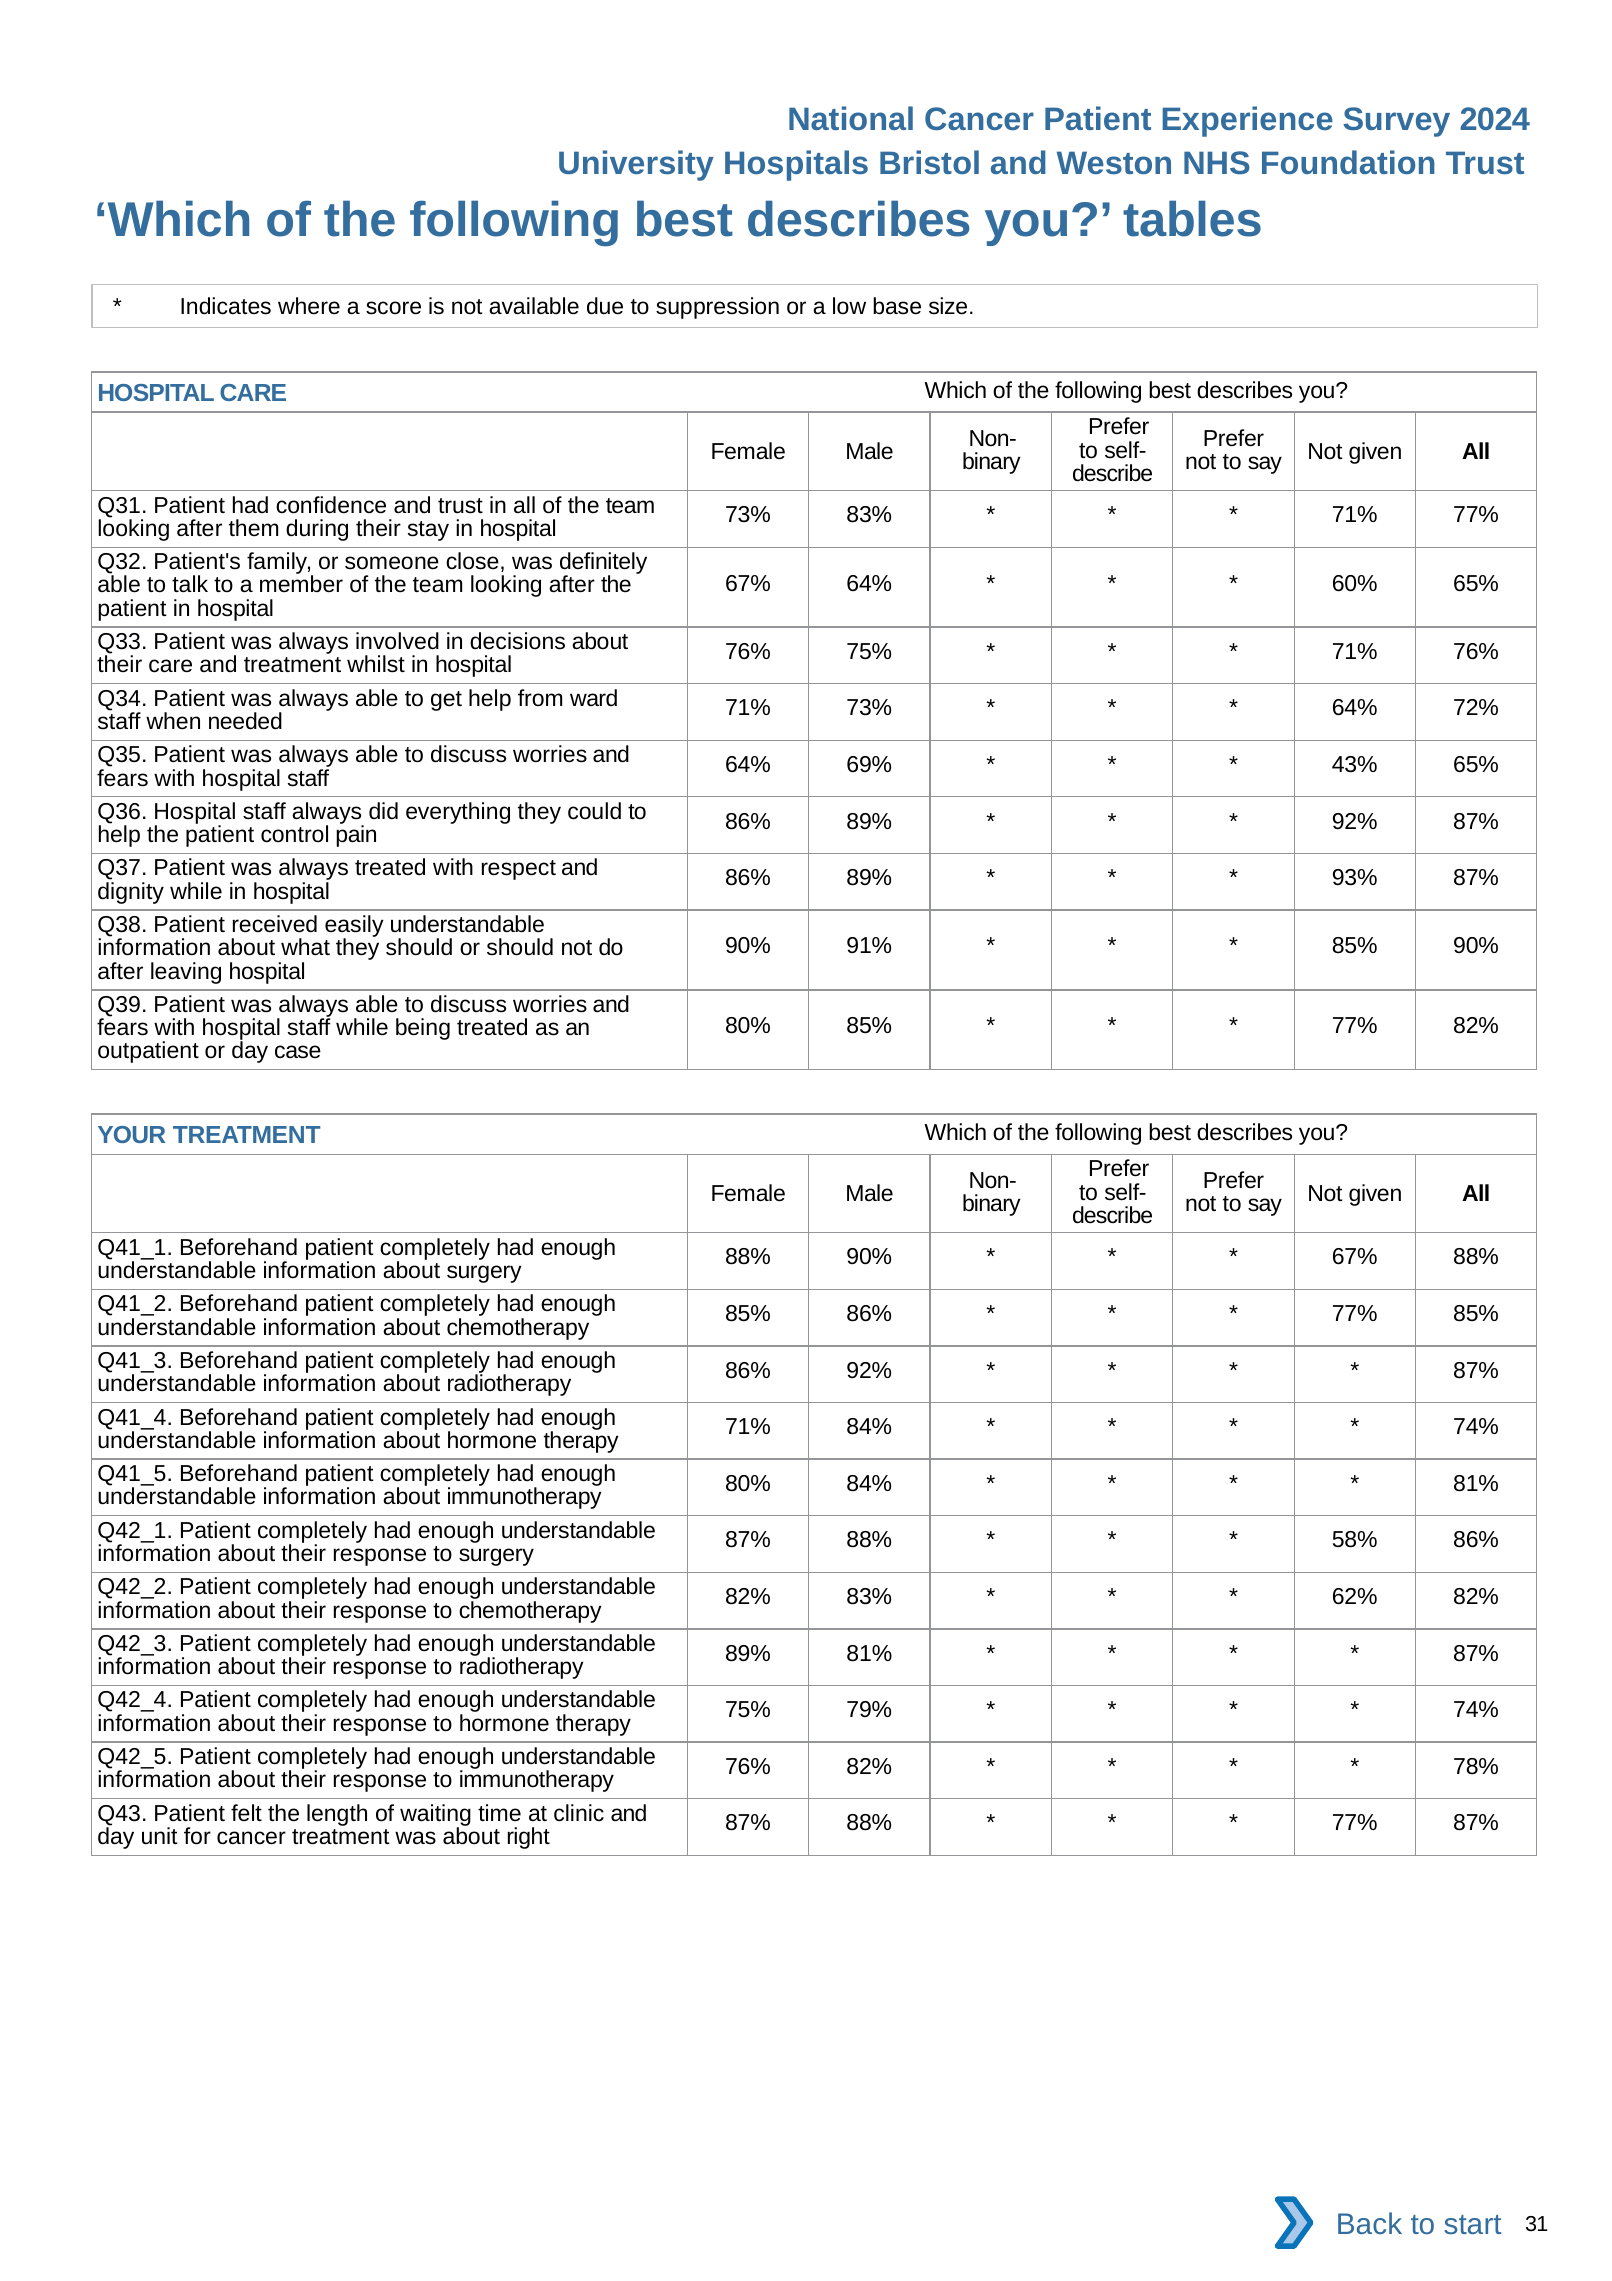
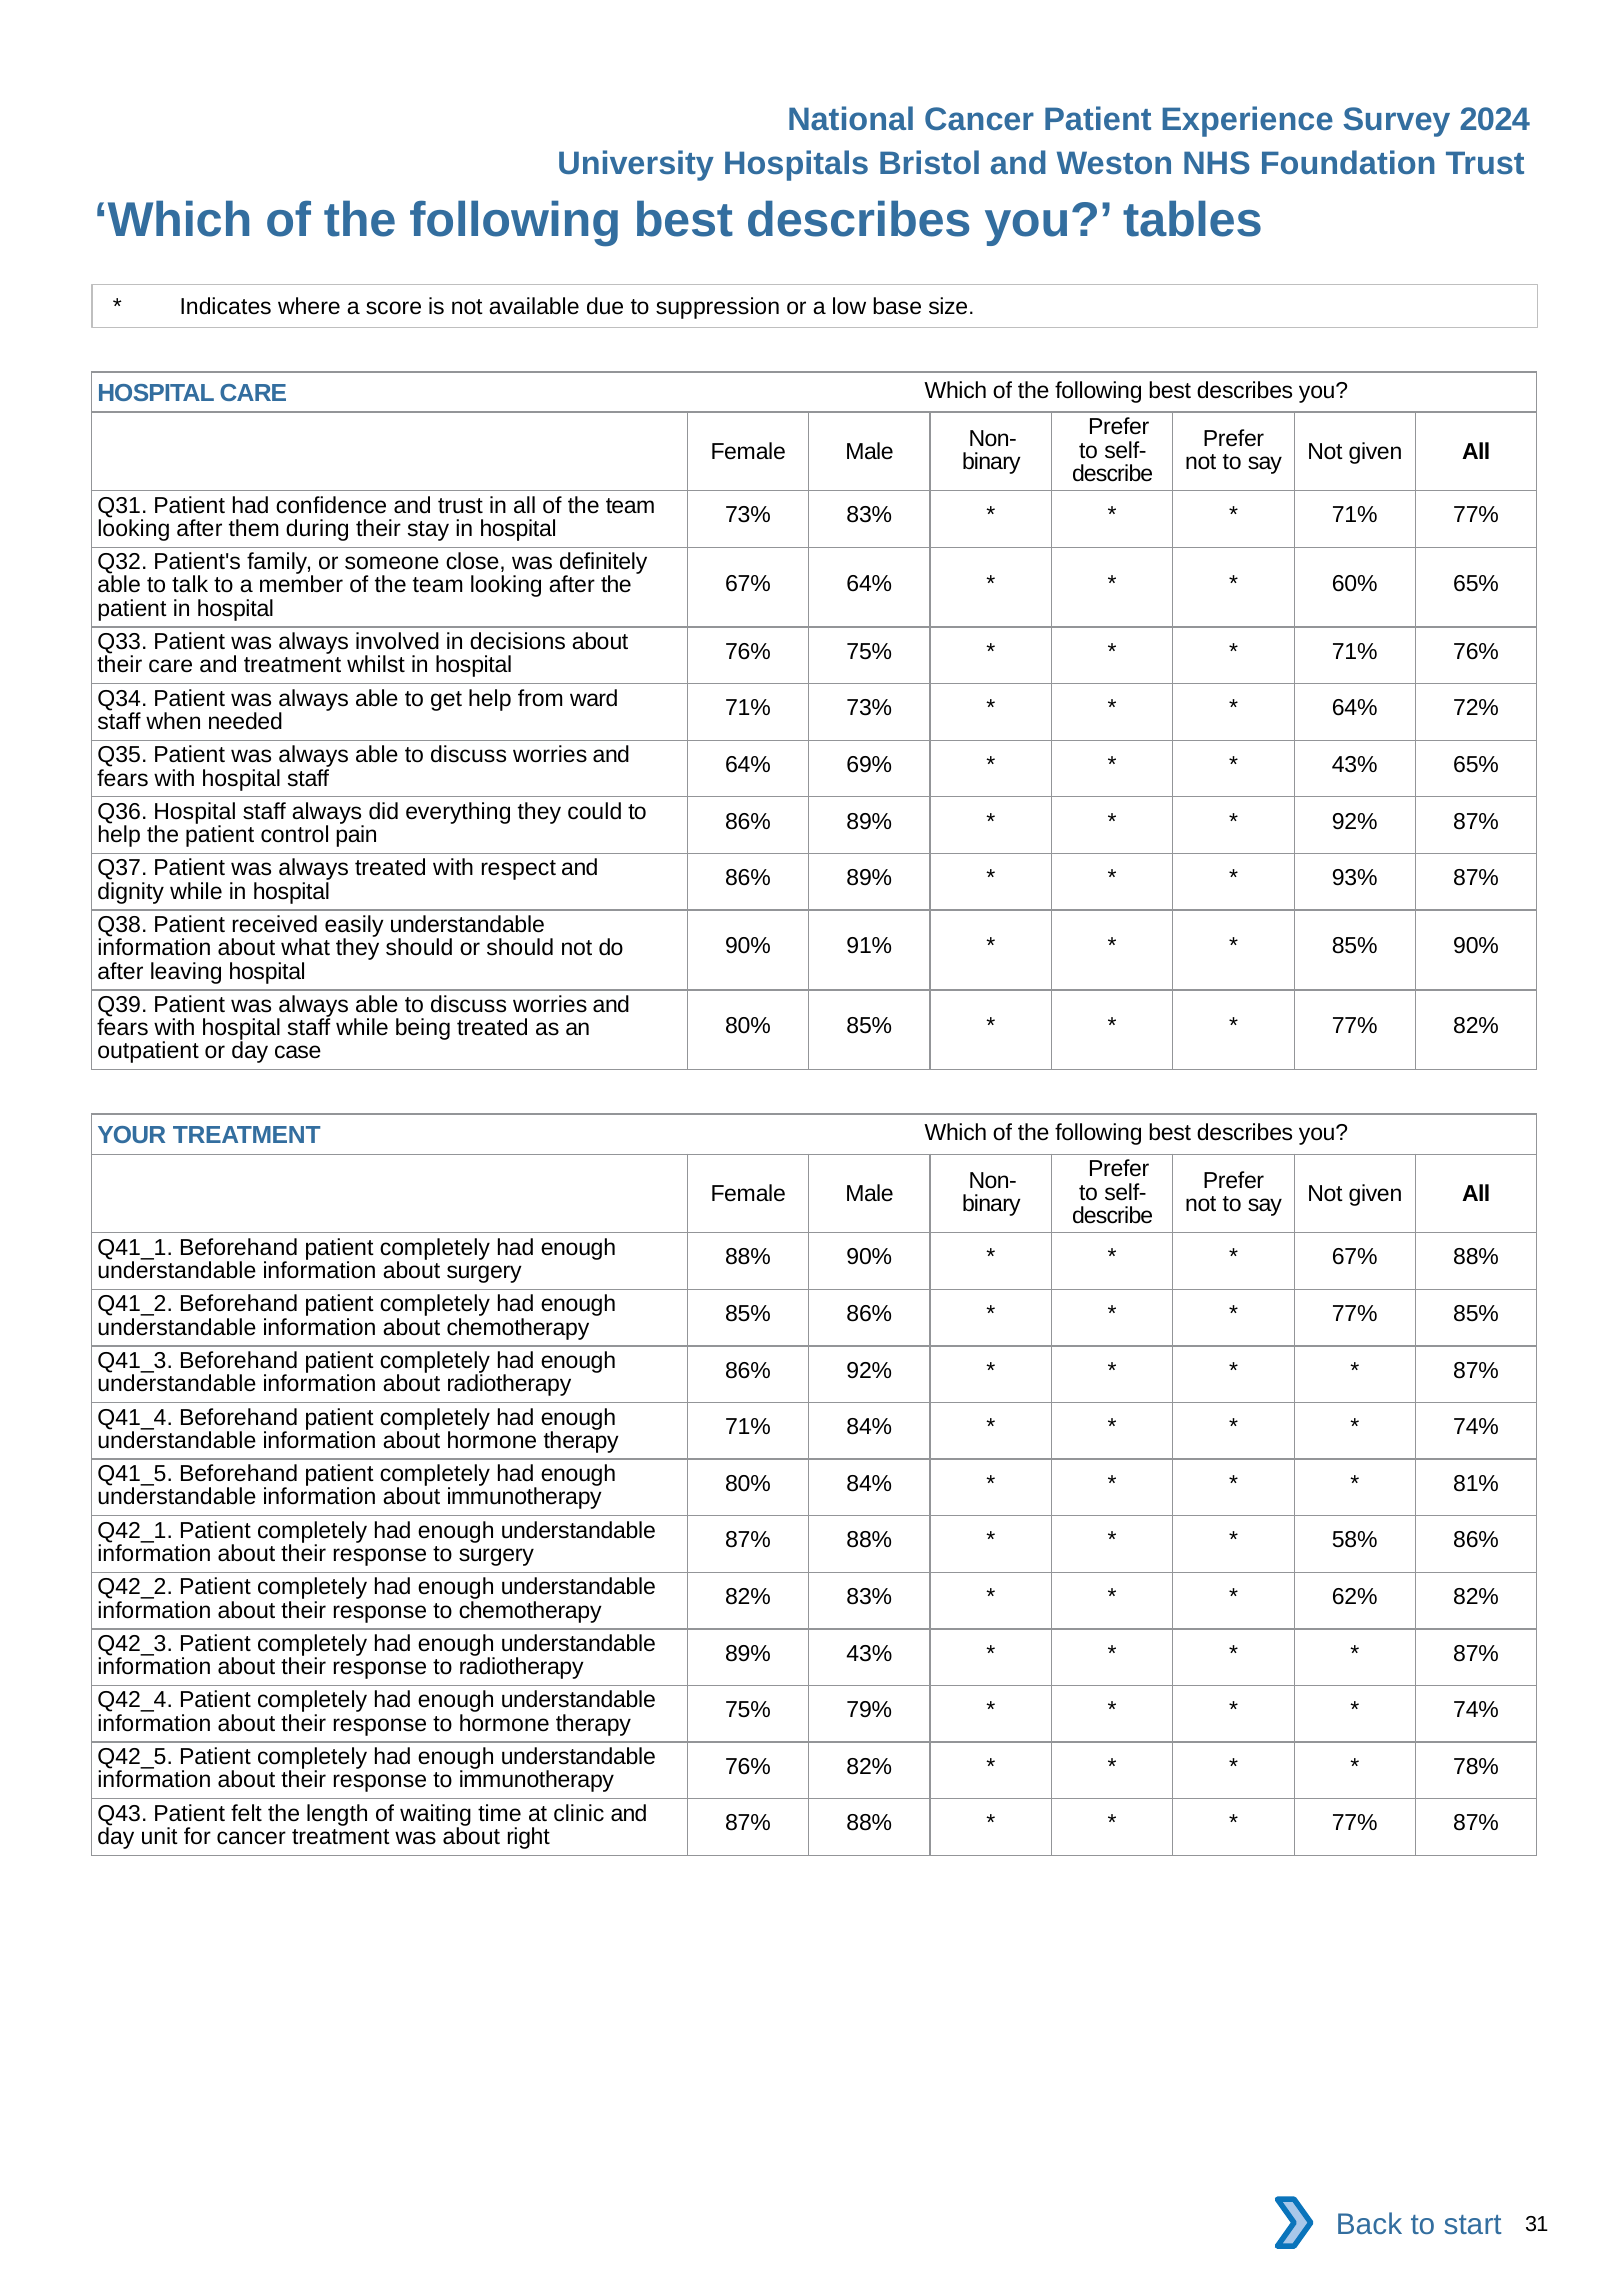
89% 81%: 81% -> 43%
